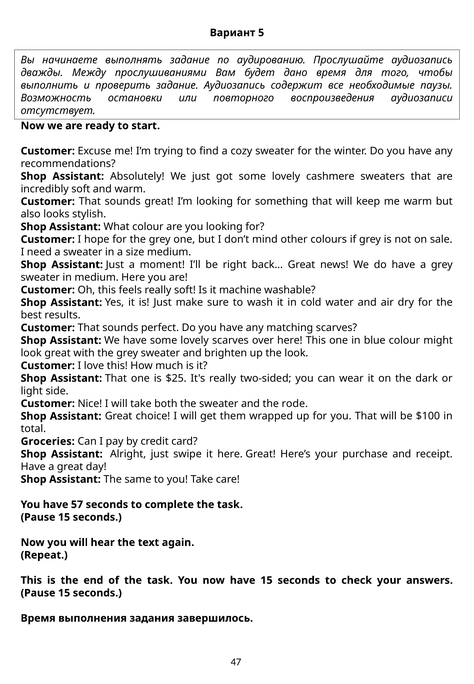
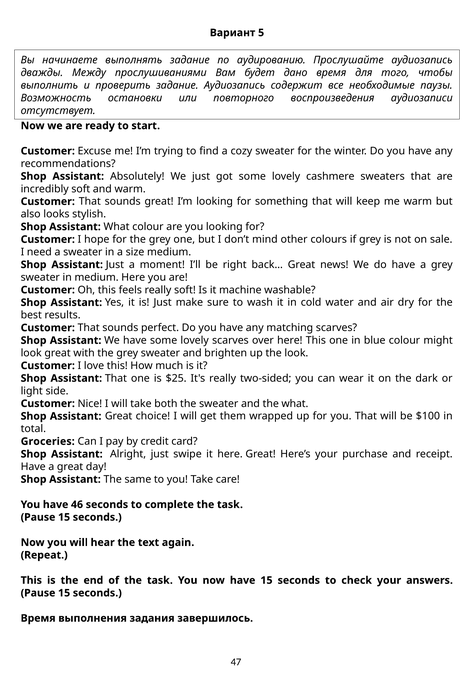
the rode: rode -> what
57: 57 -> 46
